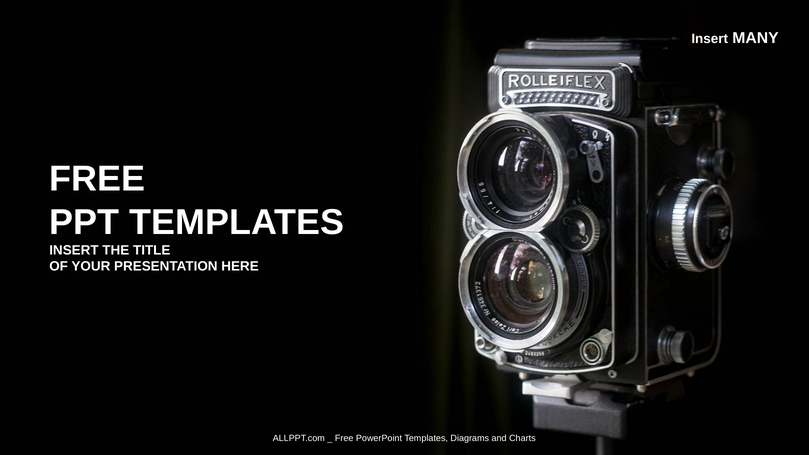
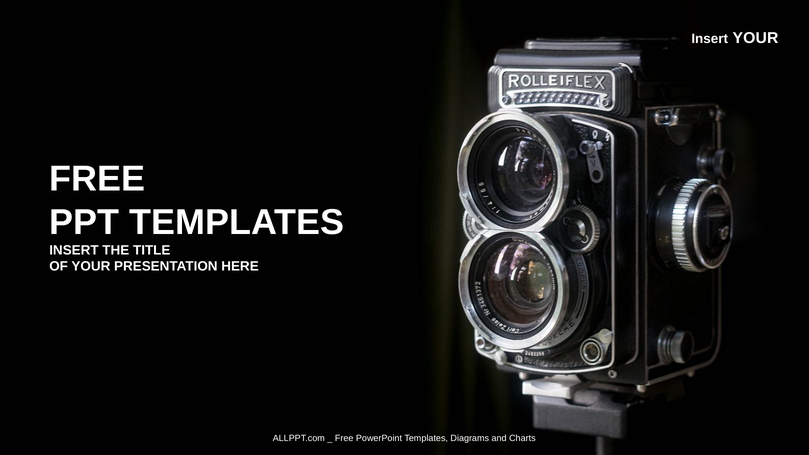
Insert MANY: MANY -> YOUR
